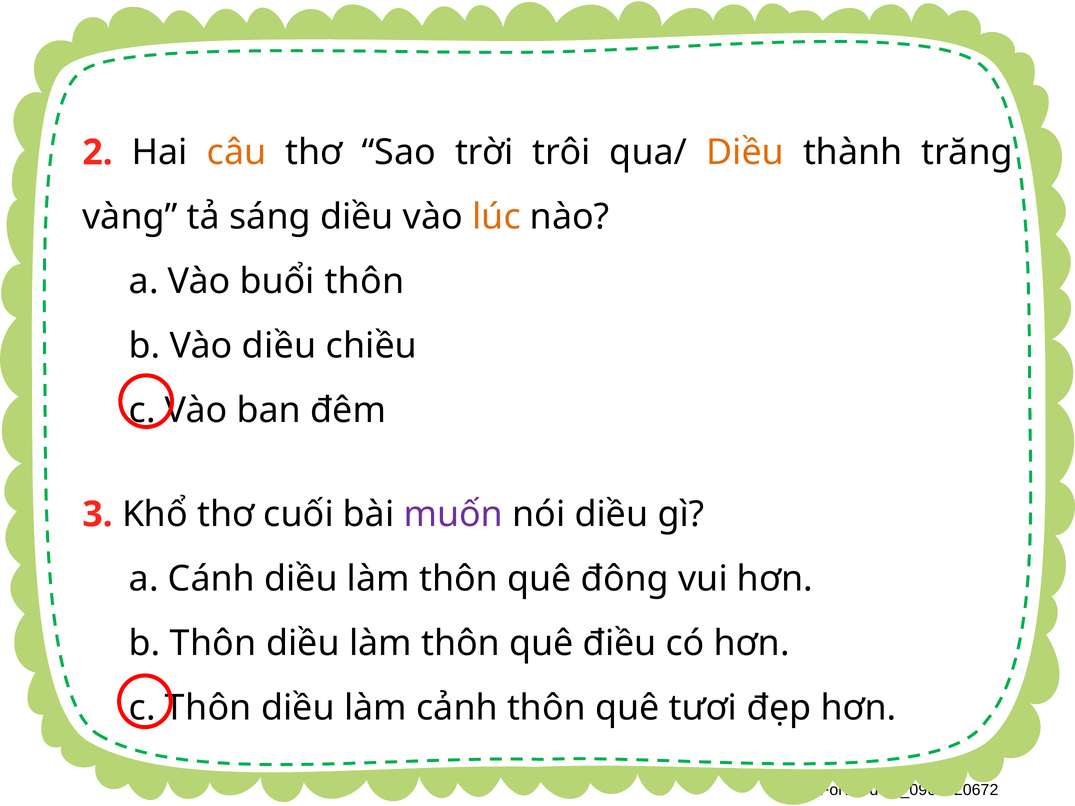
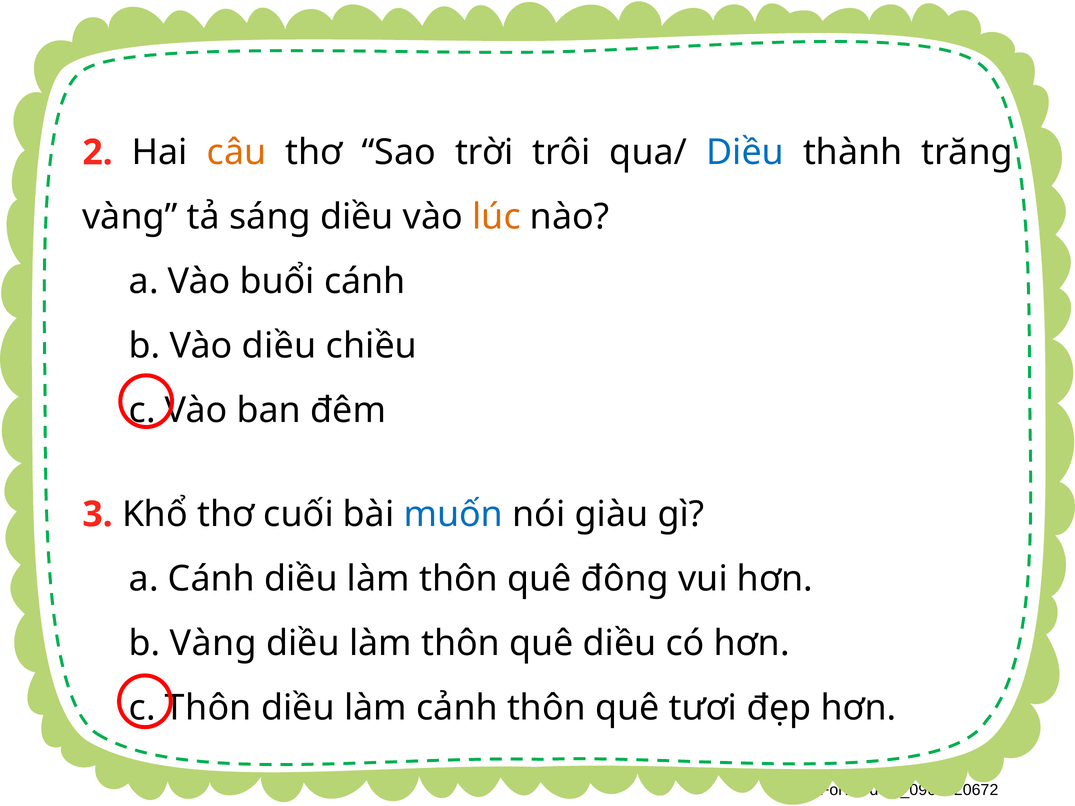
Diều at (745, 153) colour: orange -> blue
buổi thôn: thôn -> cánh
muốn colour: purple -> blue
nói diều: diều -> giàu
b Thôn: Thôn -> Vàng
quê điều: điều -> diều
